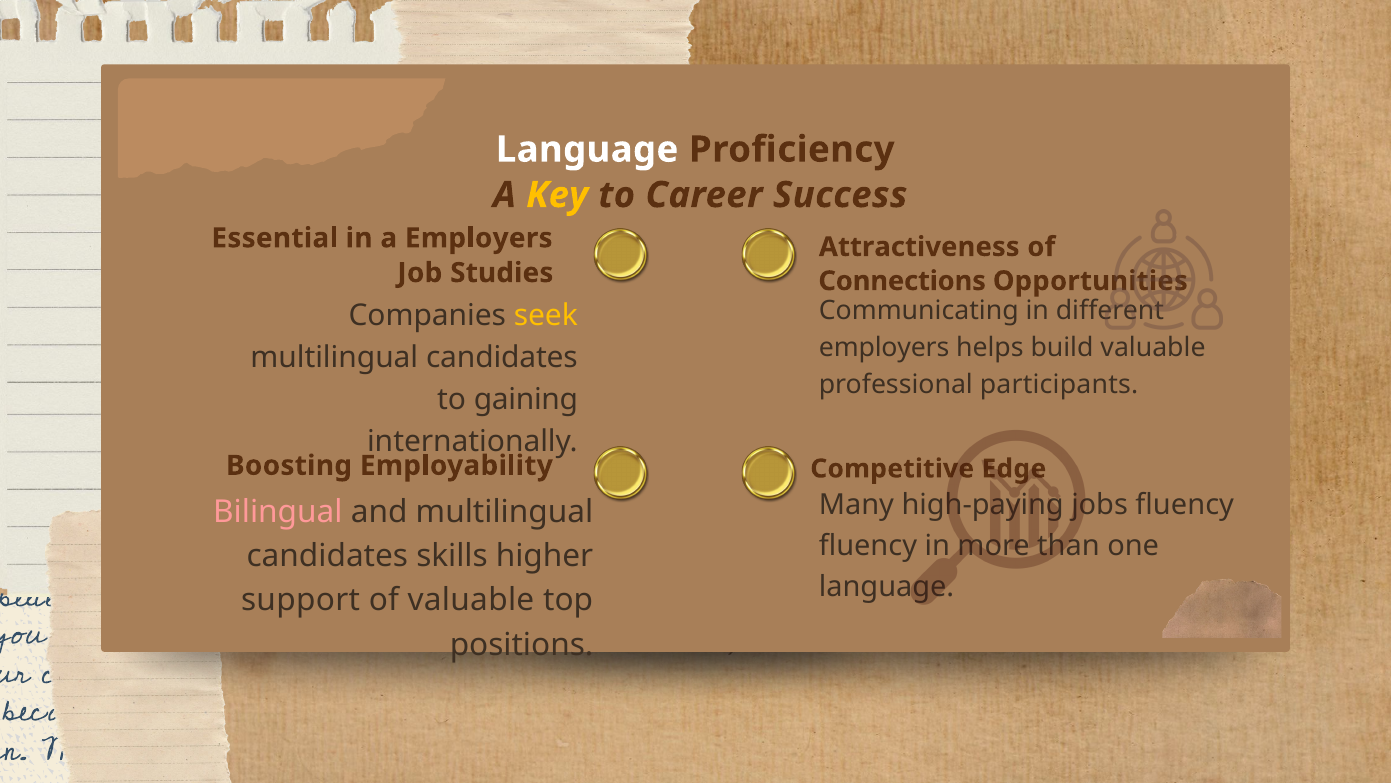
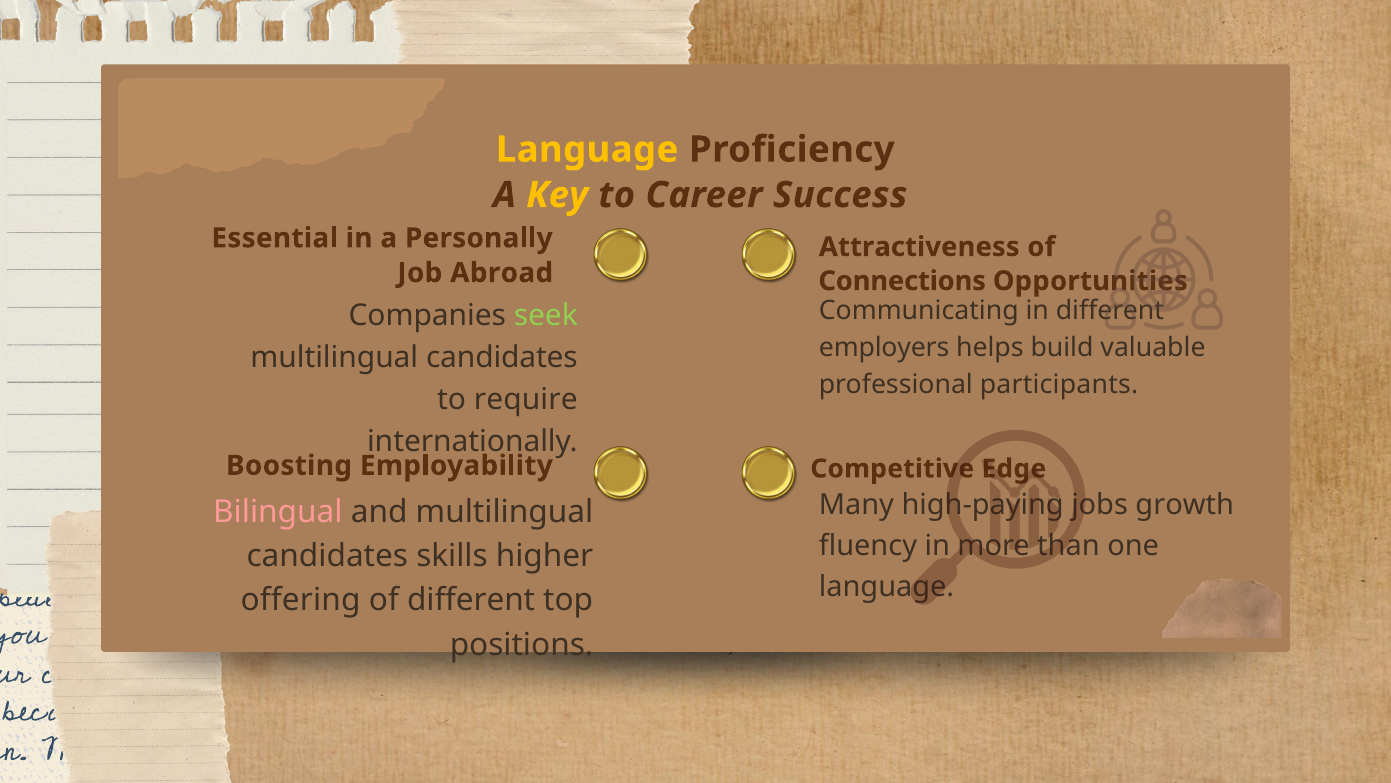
Language at (587, 149) colour: white -> yellow
a Employers: Employers -> Personally
Studies: Studies -> Abroad
seek colour: yellow -> light green
gaining: gaining -> require
fluency at (1185, 505): fluency -> growth
support: support -> offering
of valuable: valuable -> different
